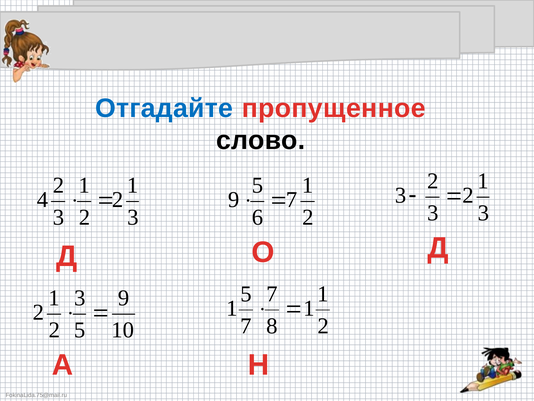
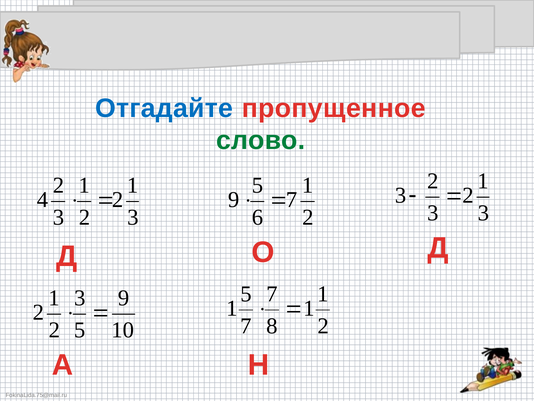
слово colour: black -> green
